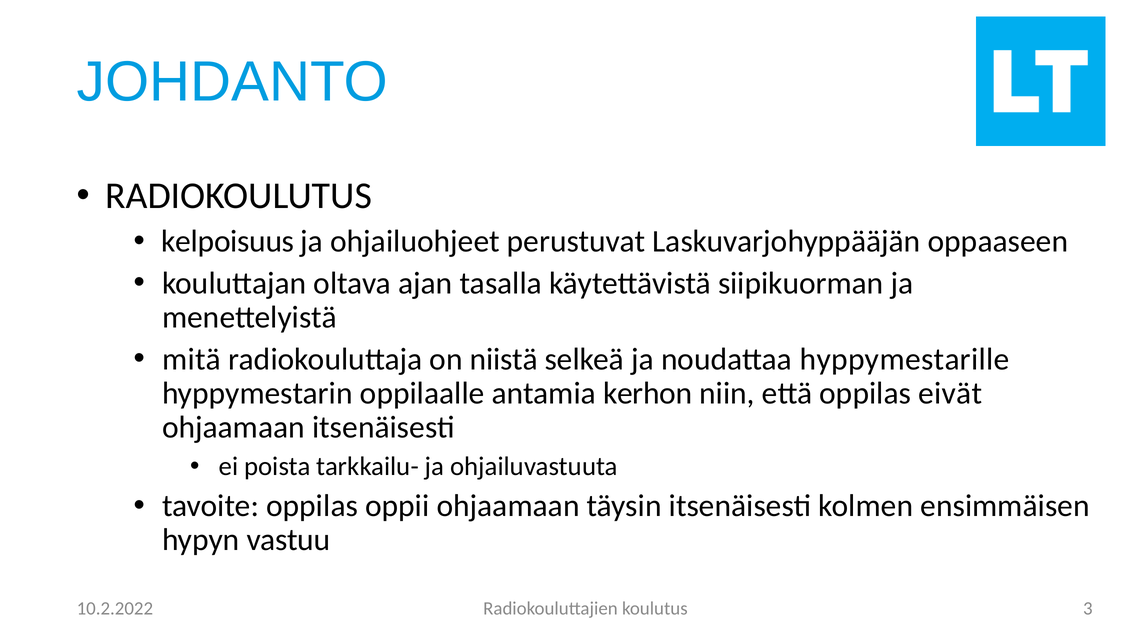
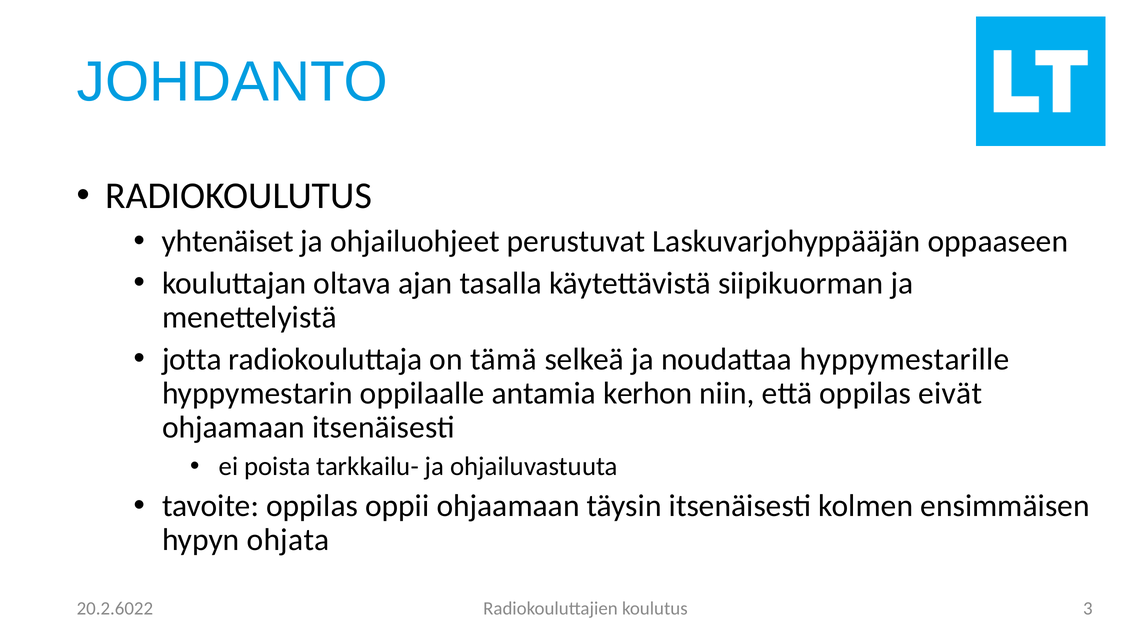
kelpoisuus: kelpoisuus -> yhtenäiset
mitä: mitä -> jotta
niistä: niistä -> tämä
vastuu: vastuu -> ohjata
10.2.2022: 10.2.2022 -> 20.2.6022
